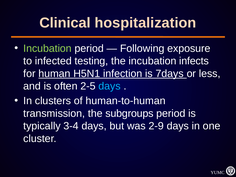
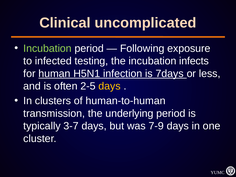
hospitalization: hospitalization -> uncomplicated
days at (110, 86) colour: light blue -> yellow
subgroups: subgroups -> underlying
3-4: 3-4 -> 3-7
2-9: 2-9 -> 7-9
